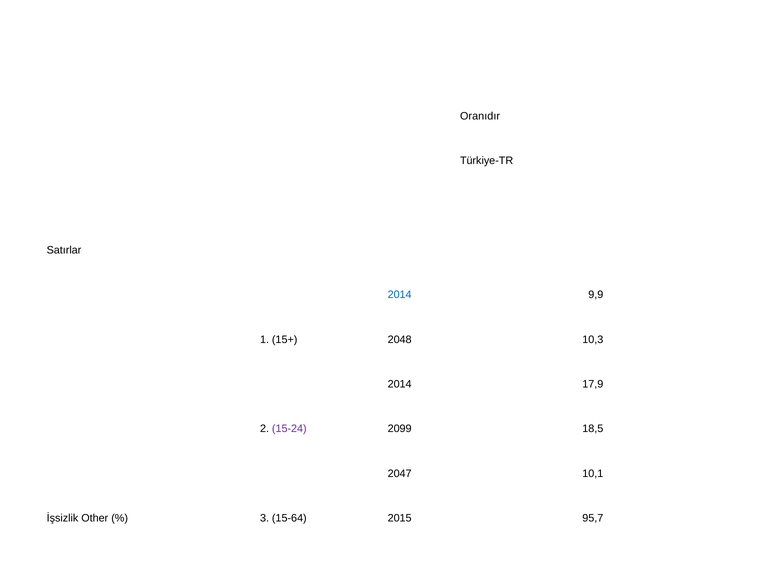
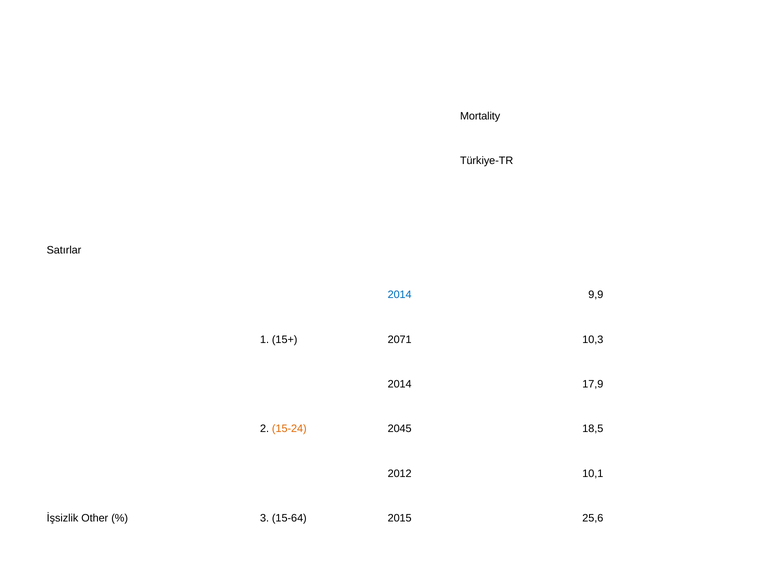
Oranıdır: Oranıdır -> Mortality
2048: 2048 -> 2071
15-24 colour: purple -> orange
2099: 2099 -> 2045
2047: 2047 -> 2012
95,7: 95,7 -> 25,6
